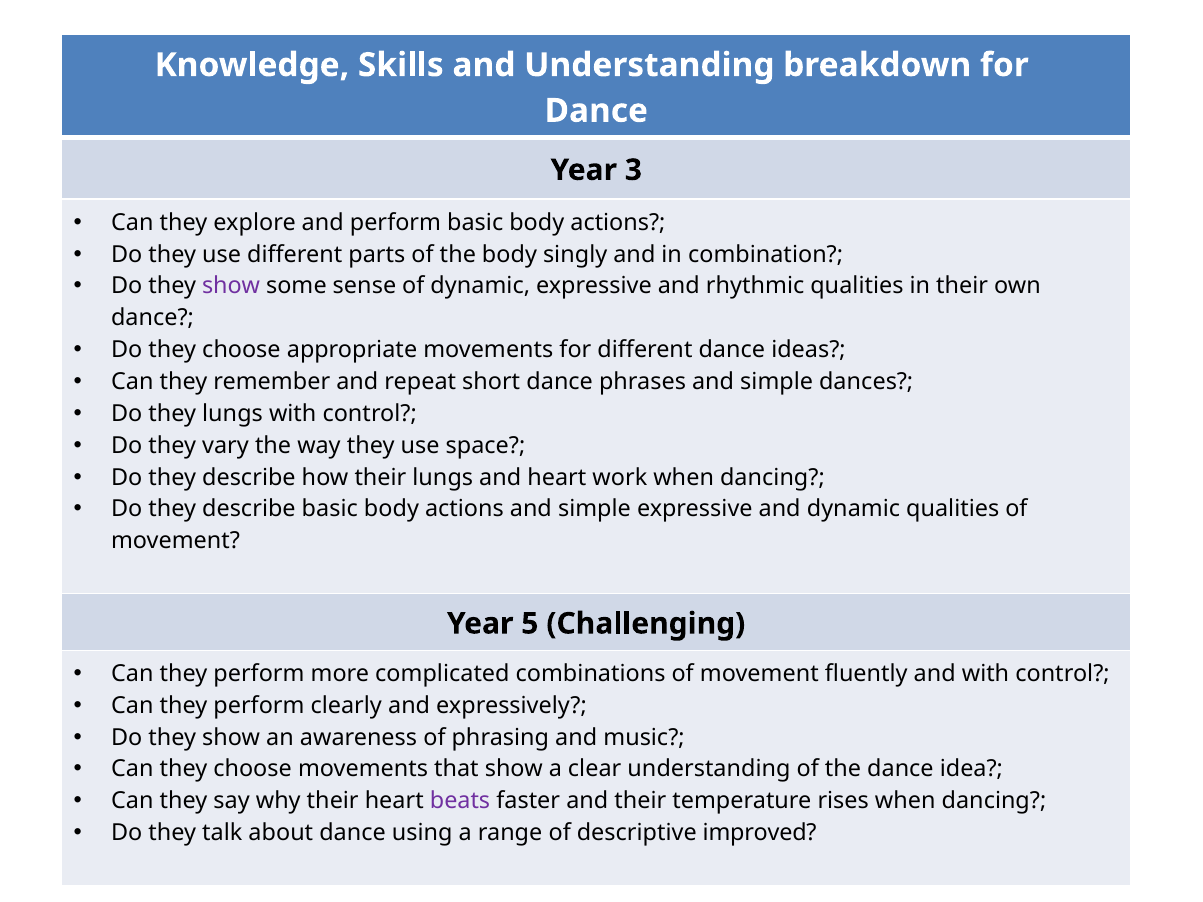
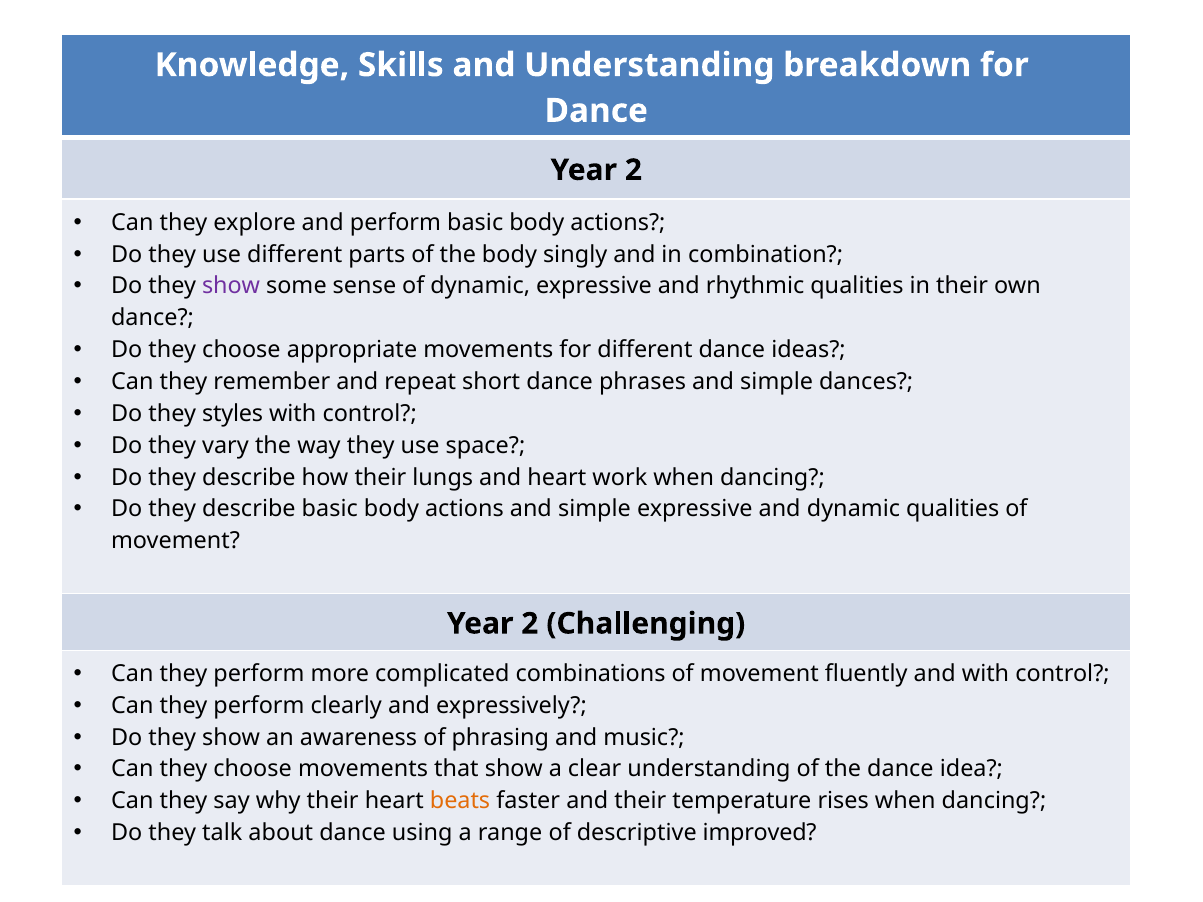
3 at (633, 170): 3 -> 2
they lungs: lungs -> styles
5 at (530, 624): 5 -> 2
beats colour: purple -> orange
